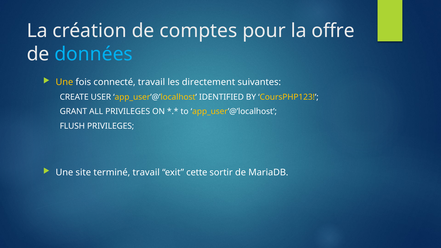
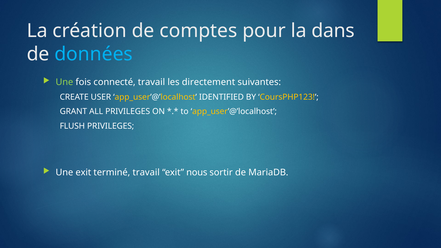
offre: offre -> dans
Une at (64, 82) colour: yellow -> light green
Une site: site -> exit
cette: cette -> nous
